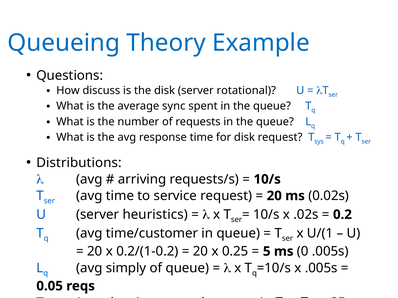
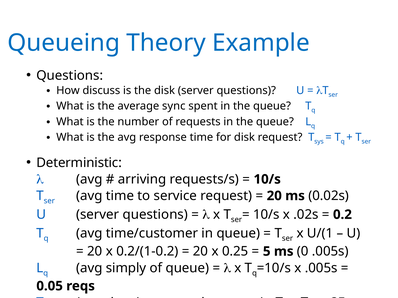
disk server rotational: rotational -> questions
Distributions: Distributions -> Deterministic
U server heuristics: heuristics -> questions
